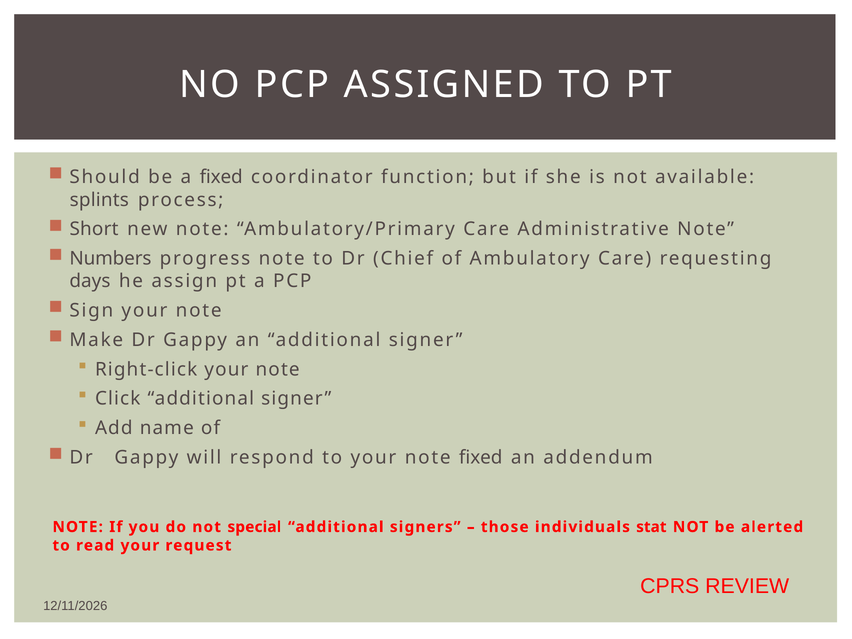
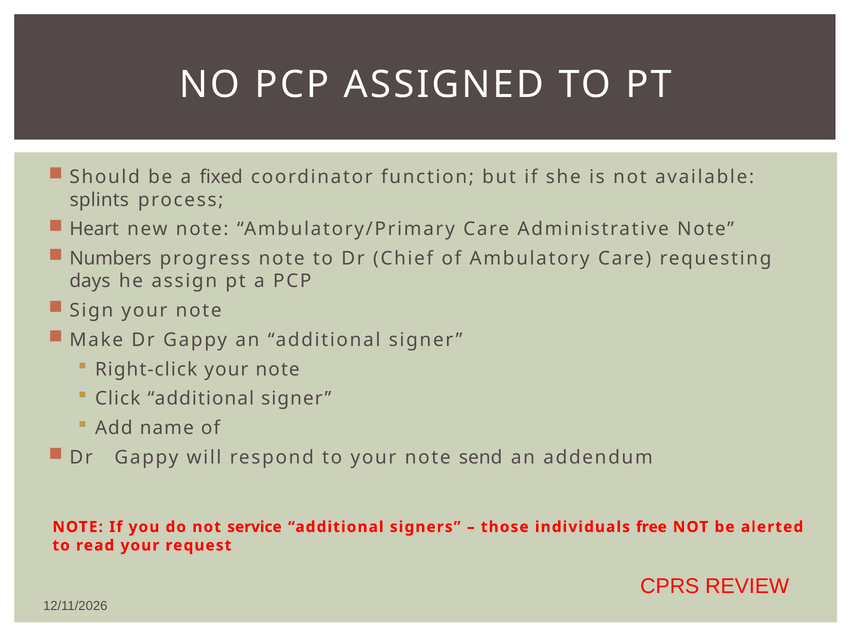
Short: Short -> Heart
note fixed: fixed -> send
special: special -> service
stat: stat -> free
